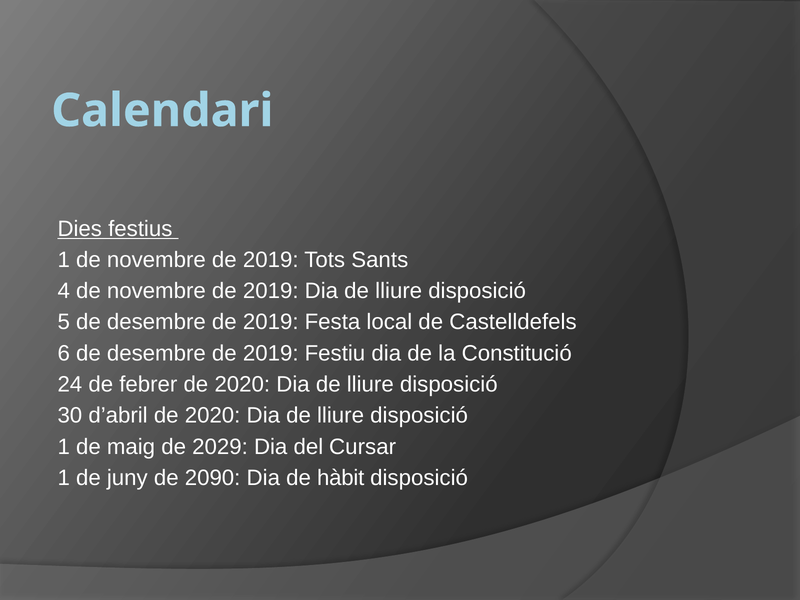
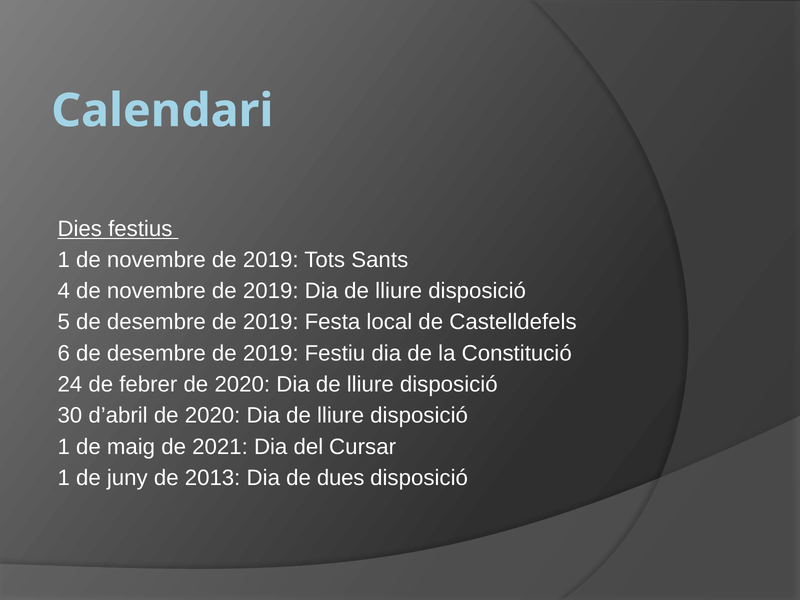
2029: 2029 -> 2021
2090: 2090 -> 2013
hàbit: hàbit -> dues
